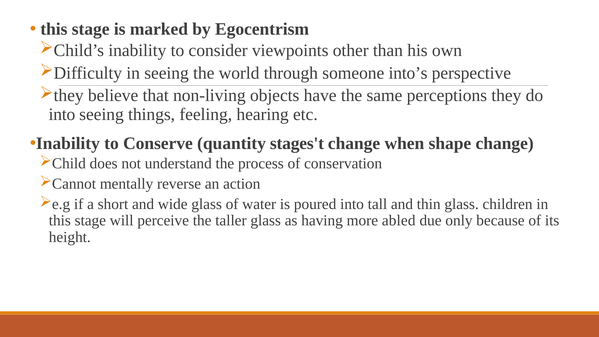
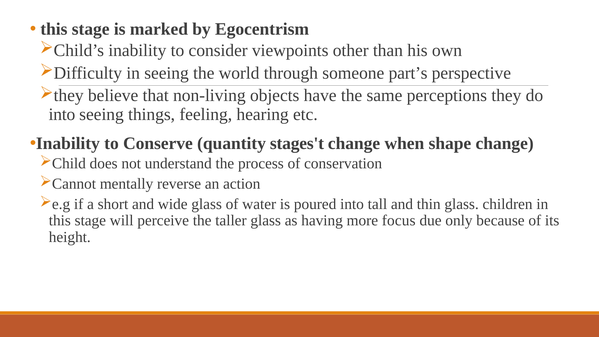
into’s: into’s -> part’s
abled: abled -> focus
